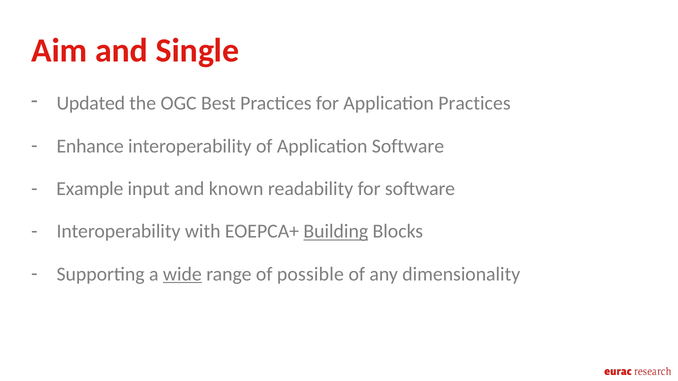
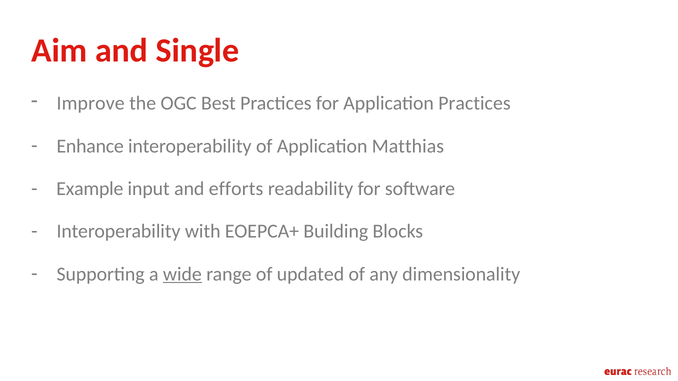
Updated: Updated -> Improve
Application Software: Software -> Matthias
known: known -> efforts
Building underline: present -> none
possible: possible -> updated
